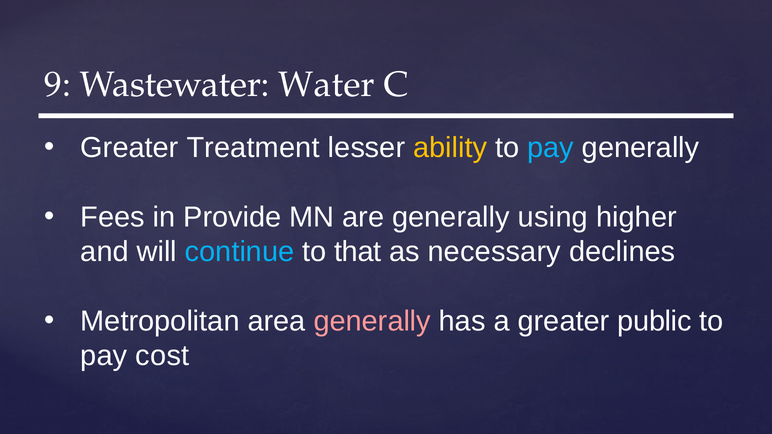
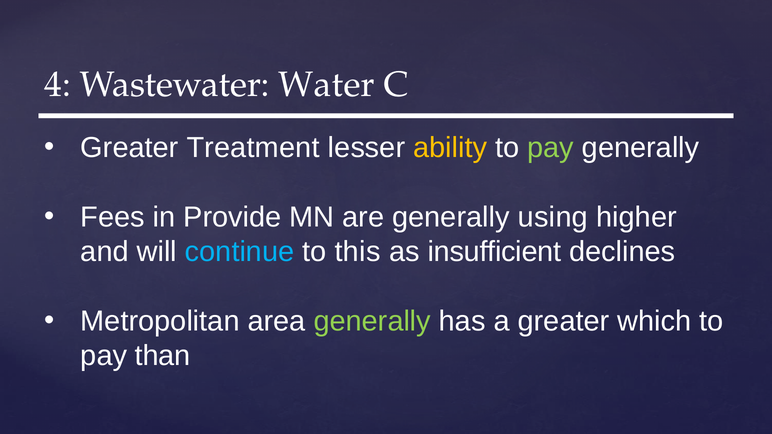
9: 9 -> 4
pay at (551, 148) colour: light blue -> light green
that: that -> this
necessary: necessary -> insufficient
generally at (372, 321) colour: pink -> light green
public: public -> which
cost: cost -> than
